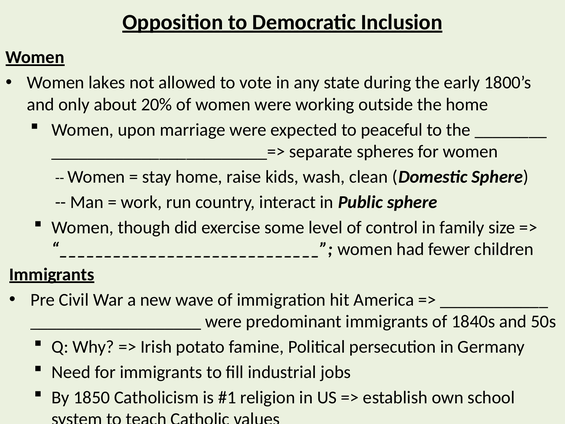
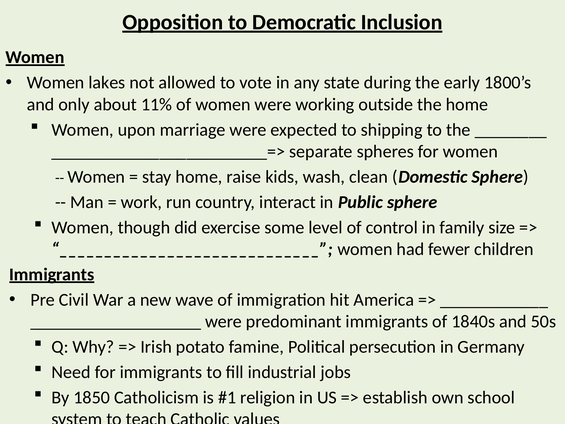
20%: 20% -> 11%
peaceful: peaceful -> shipping
